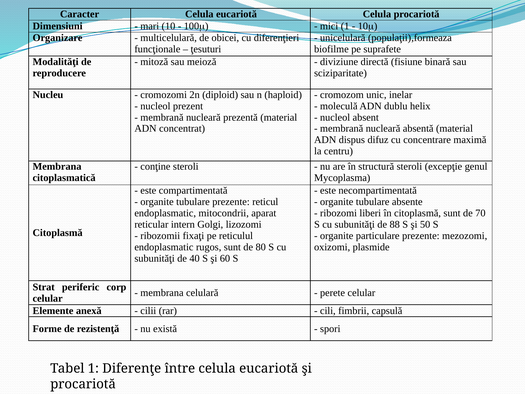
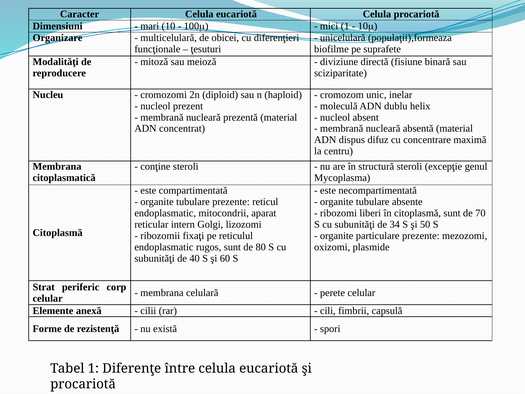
88: 88 -> 34
